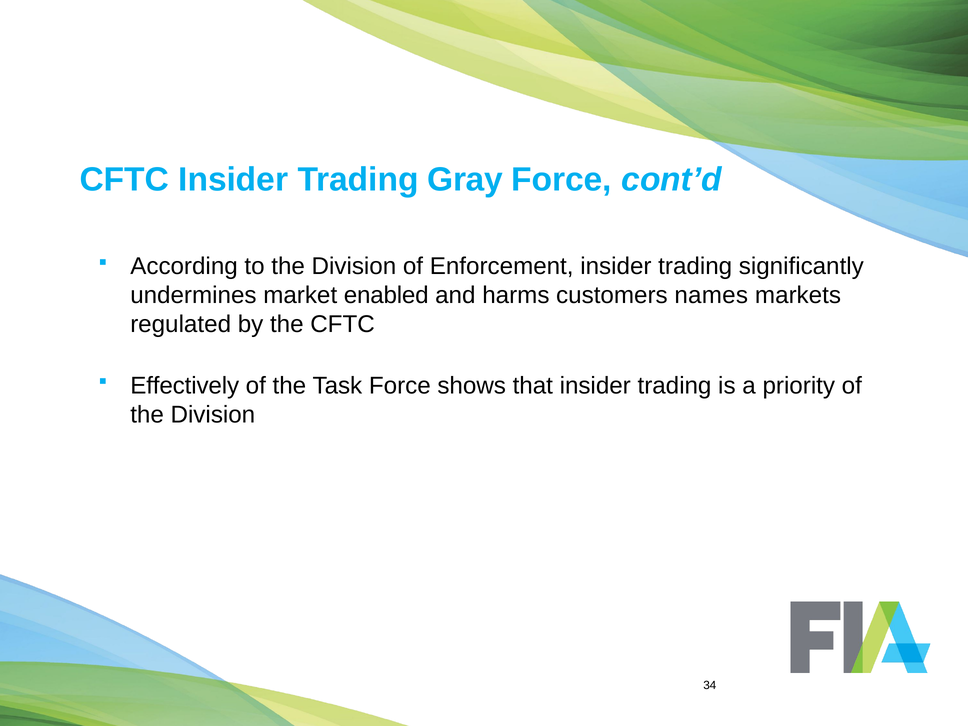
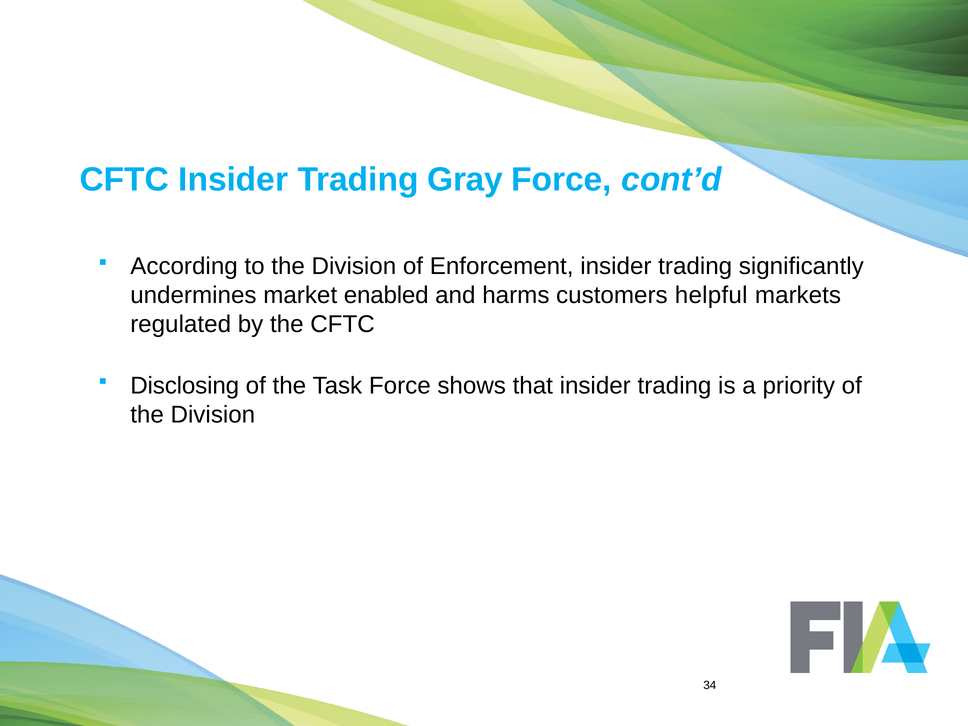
names: names -> helpful
Effectively: Effectively -> Disclosing
